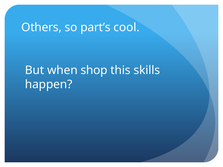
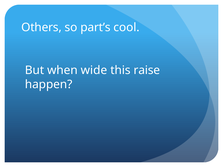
shop: shop -> wide
skills: skills -> raise
